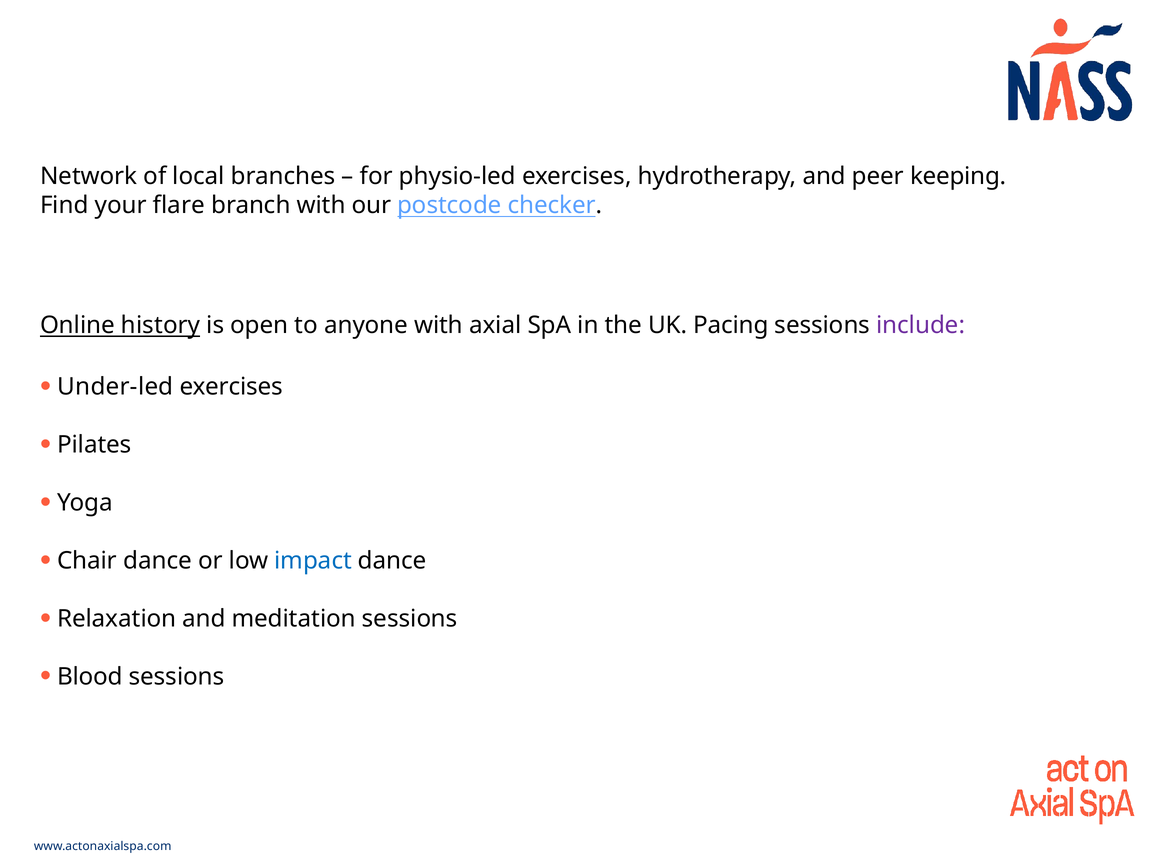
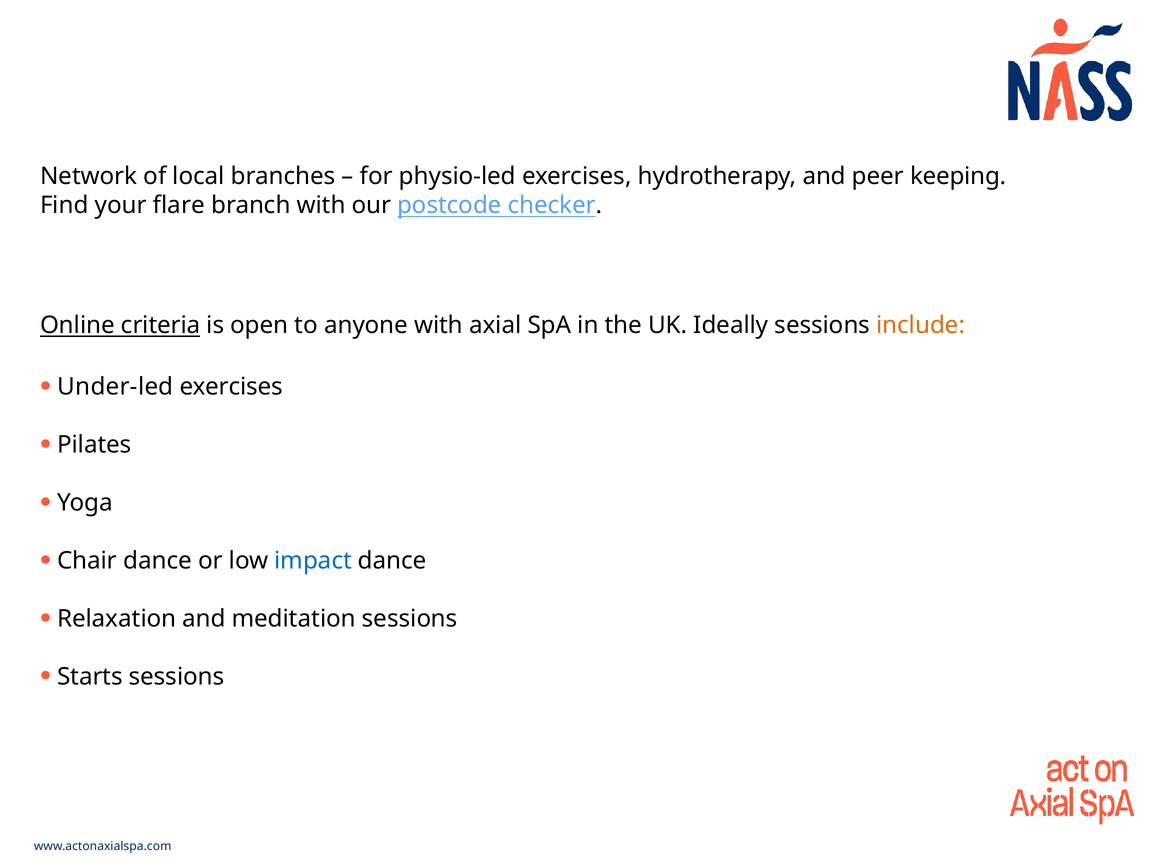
history: history -> criteria
Pacing: Pacing -> Ideally
include colour: purple -> orange
Blood: Blood -> Starts
